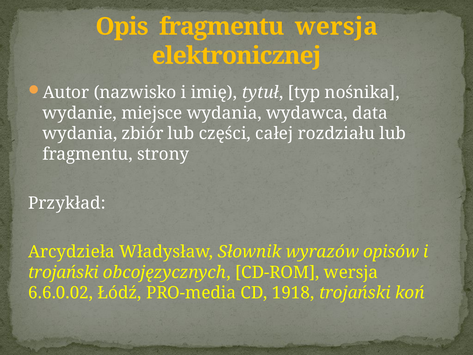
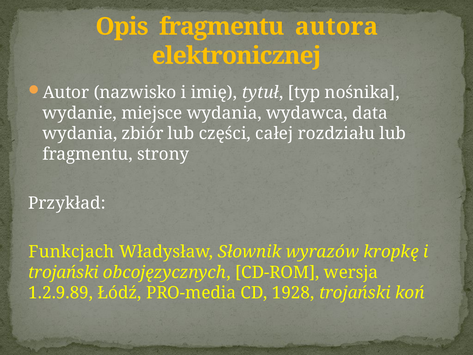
fragmentu wersja: wersja -> autora
Arcydzieła: Arcydzieła -> Funkcjach
opisów: opisów -> kropkę
6.6.0.02: 6.6.0.02 -> 1.2.9.89
1918: 1918 -> 1928
